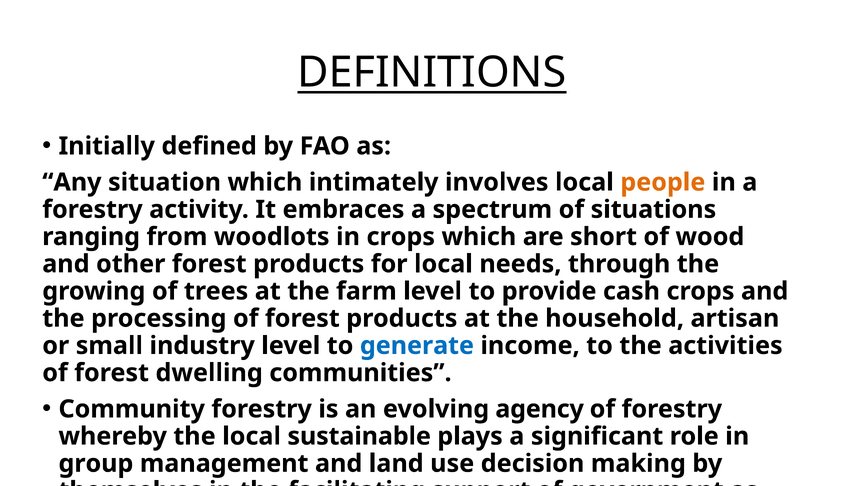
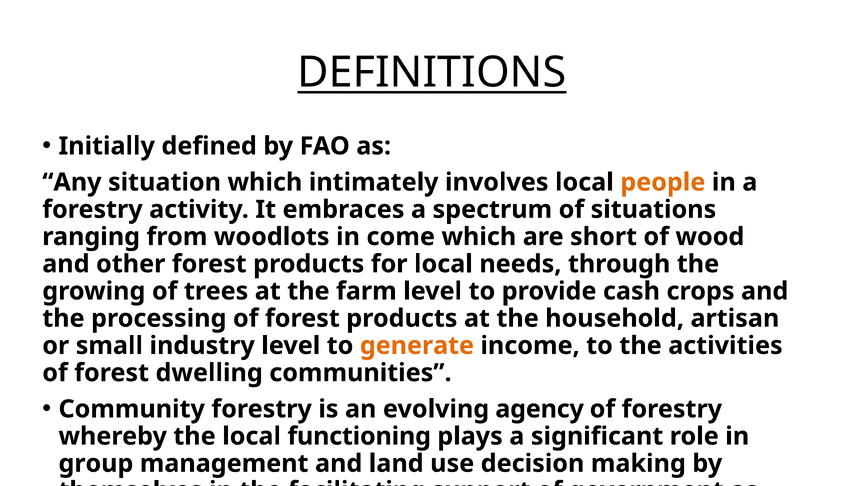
in crops: crops -> come
generate colour: blue -> orange
sustainable: sustainable -> functioning
